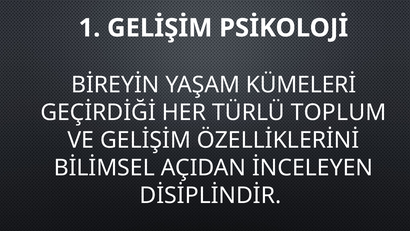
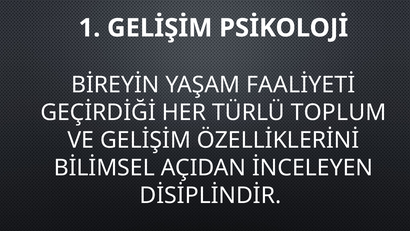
KÜMELERİ: KÜMELERİ -> FAALİYETİ
